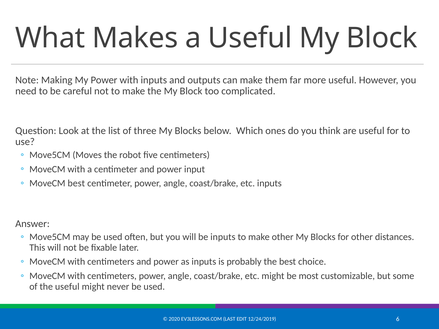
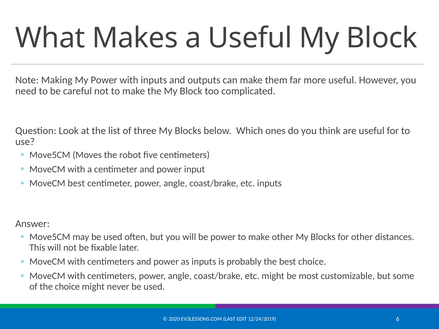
be inputs: inputs -> power
the useful: useful -> choice
